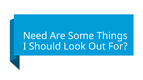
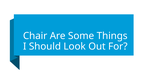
Need: Need -> Chair
